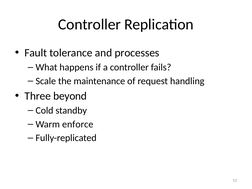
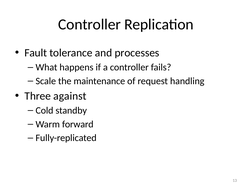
beyond: beyond -> against
enforce: enforce -> forward
